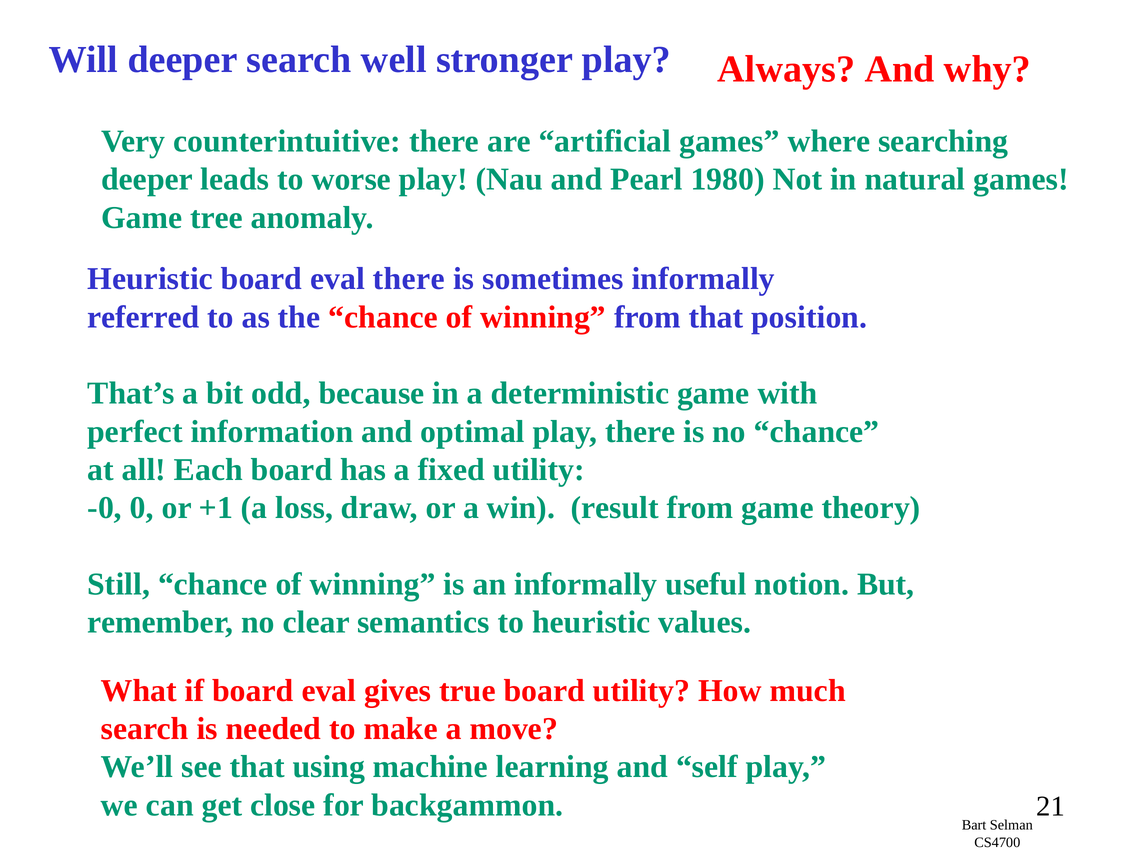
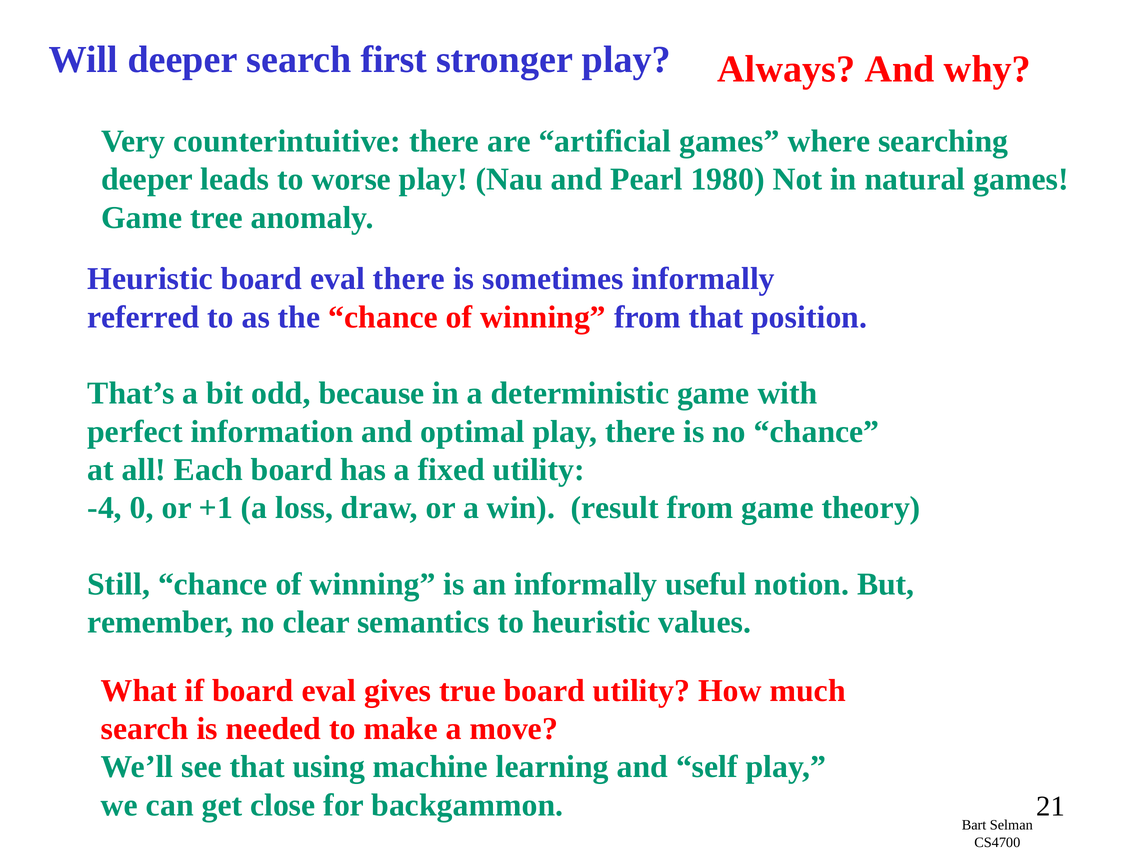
well: well -> first
-0: -0 -> -4
